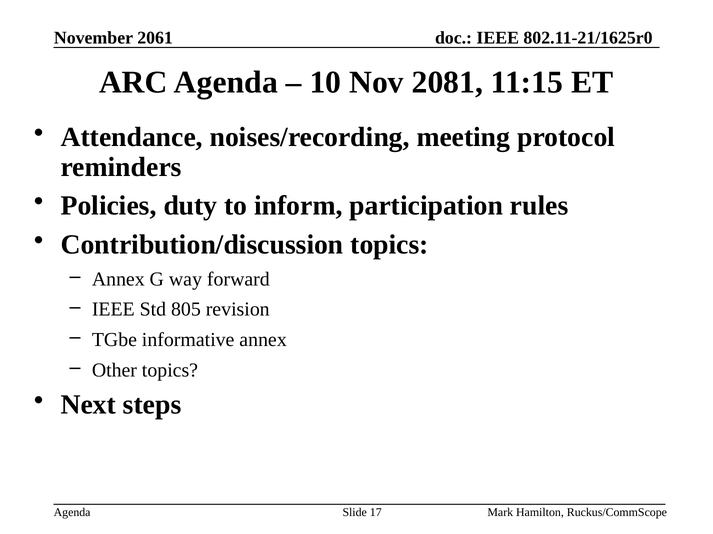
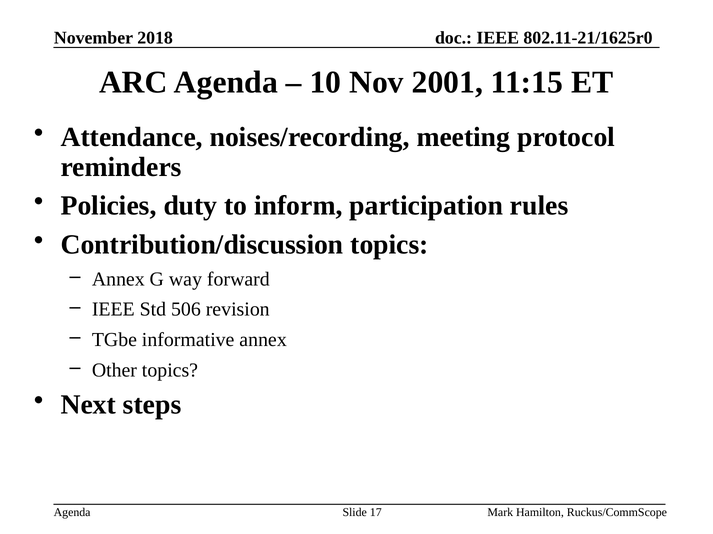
2061: 2061 -> 2018
2081: 2081 -> 2001
805: 805 -> 506
